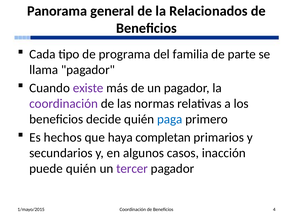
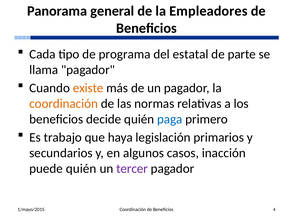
Relacionados: Relacionados -> Empleadores
familia: familia -> estatal
existe colour: purple -> orange
coordinación at (64, 103) colour: purple -> orange
hechos: hechos -> trabajo
completan: completan -> legislación
